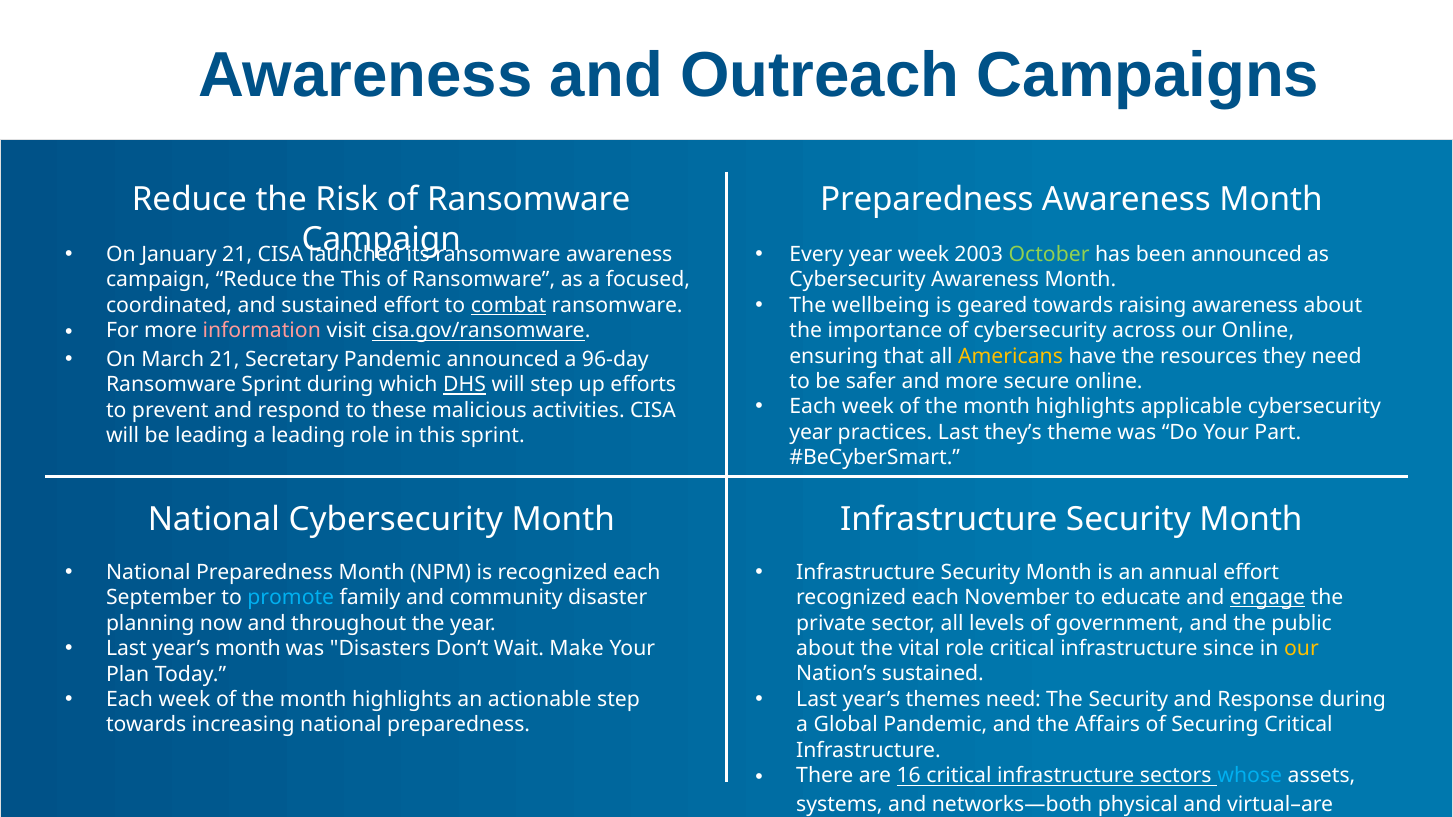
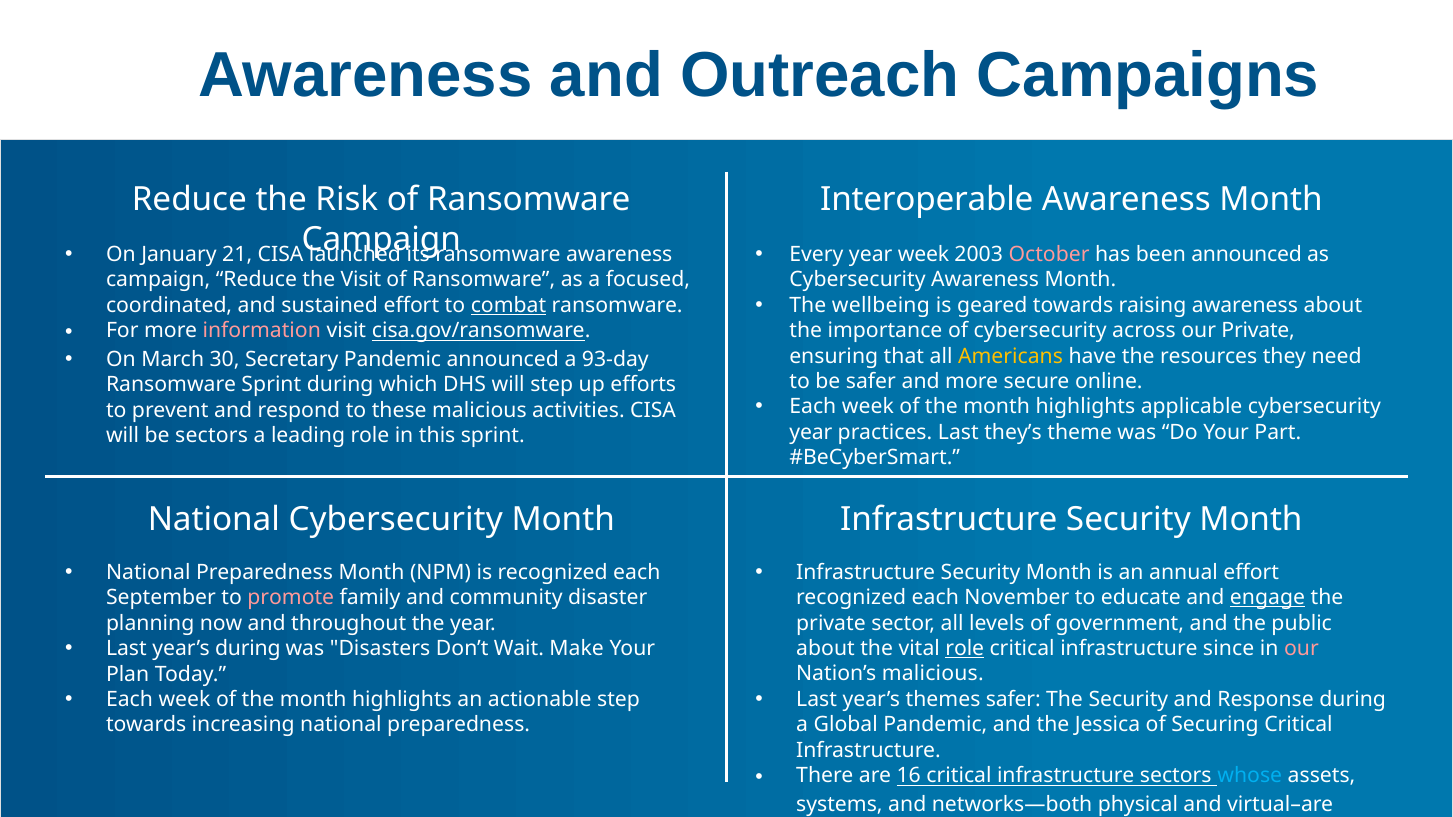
Preparedness at (927, 199): Preparedness -> Interoperable
October colour: light green -> pink
the This: This -> Visit
our Online: Online -> Private
March 21: 21 -> 30
96-day: 96-day -> 93-day
DHS underline: present -> none
be leading: leading -> sectors
promote colour: light blue -> pink
year’s month: month -> during
role at (965, 649) underline: none -> present
our at (1301, 649) colour: yellow -> pink
Nation’s sustained: sustained -> malicious
themes need: need -> safer
Affairs: Affairs -> Jessica
